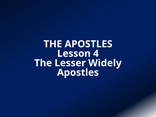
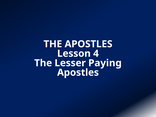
Widely: Widely -> Paying
